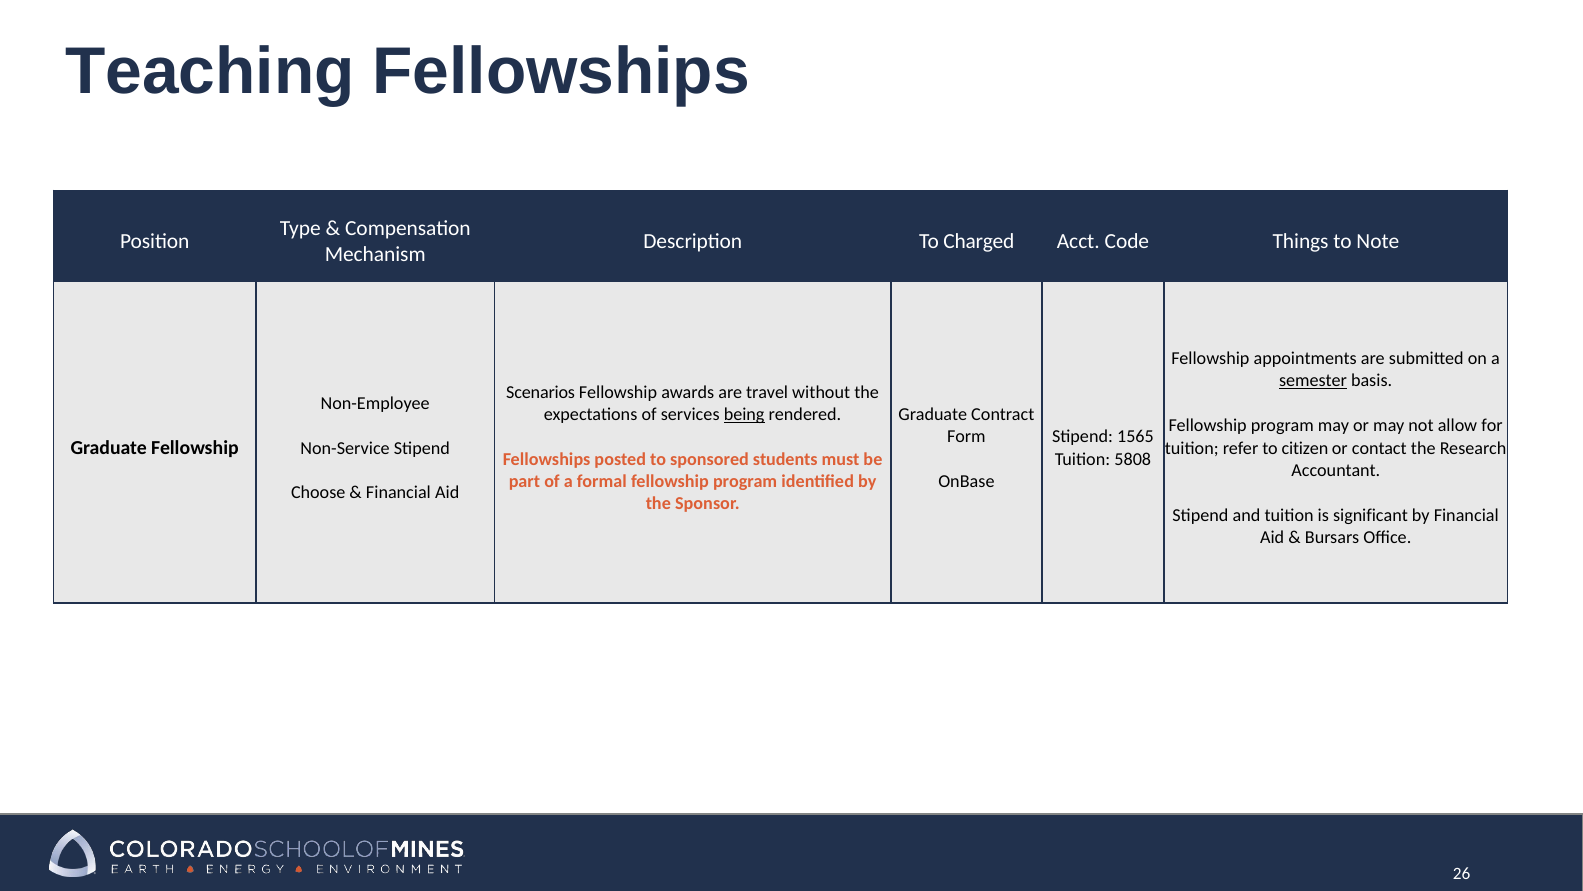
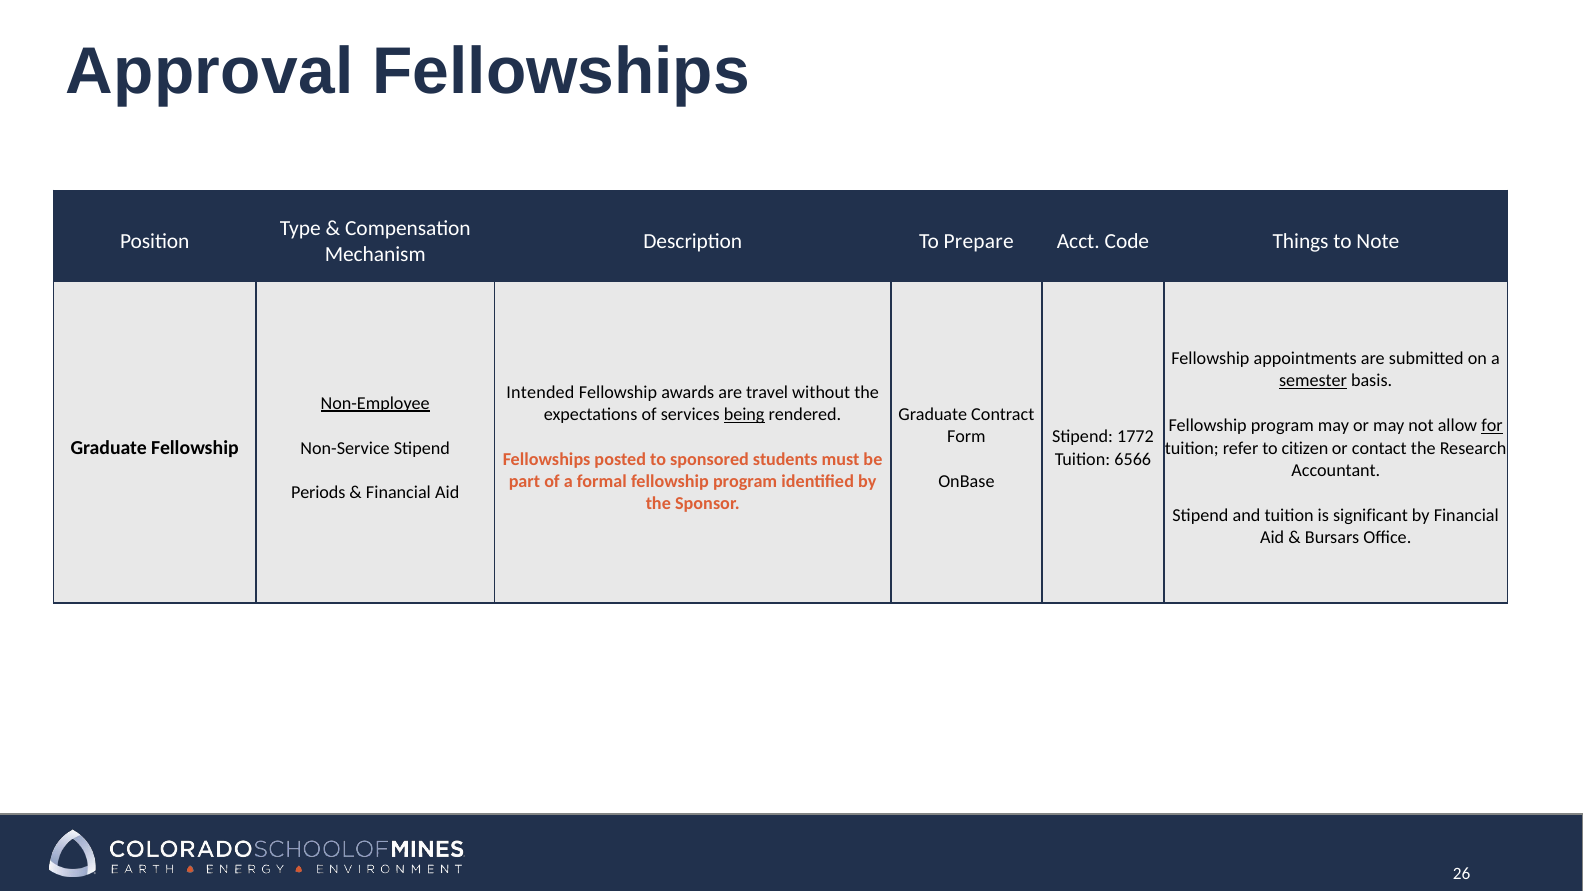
Teaching: Teaching -> Approval
Charged: Charged -> Prepare
Scenarios: Scenarios -> Intended
Non-Employee underline: none -> present
for underline: none -> present
1565: 1565 -> 1772
5808: 5808 -> 6566
Choose: Choose -> Periods
